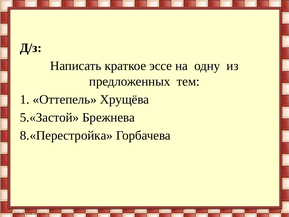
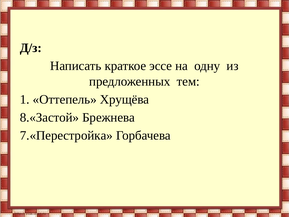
5.«Застой: 5.«Застой -> 8.«Застой
8.«Перестройка: 8.«Перестройка -> 7.«Перестройка
